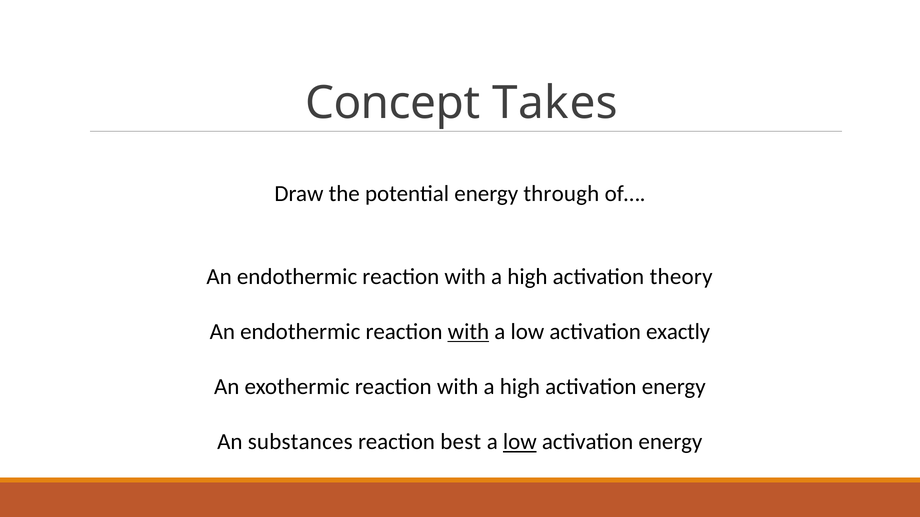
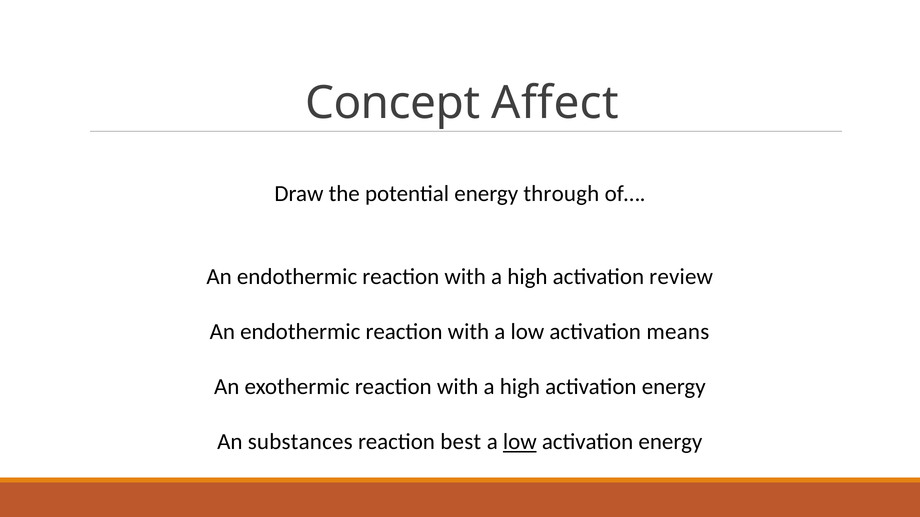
Takes: Takes -> Affect
theory: theory -> review
with at (468, 332) underline: present -> none
exactly: exactly -> means
